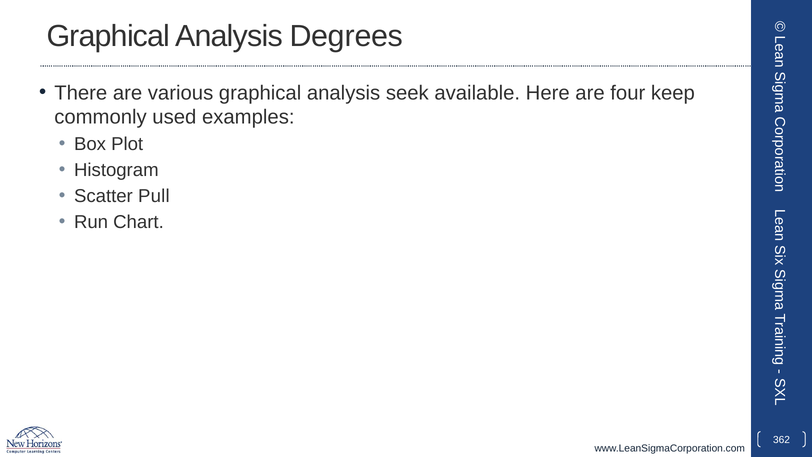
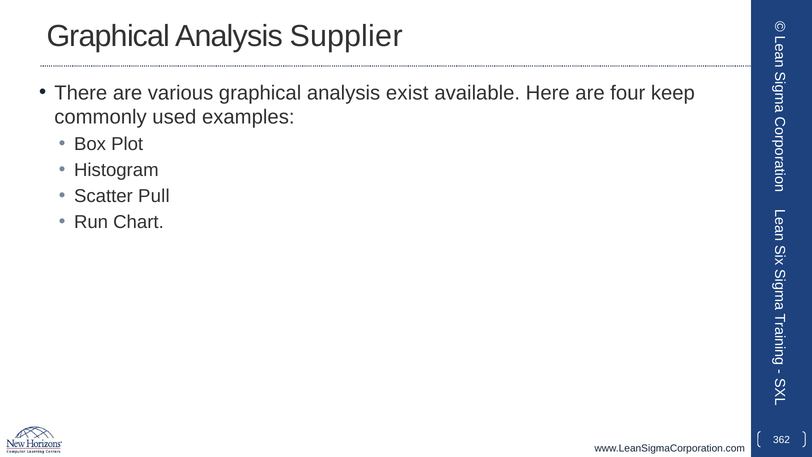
Degrees: Degrees -> Supplier
seek: seek -> exist
